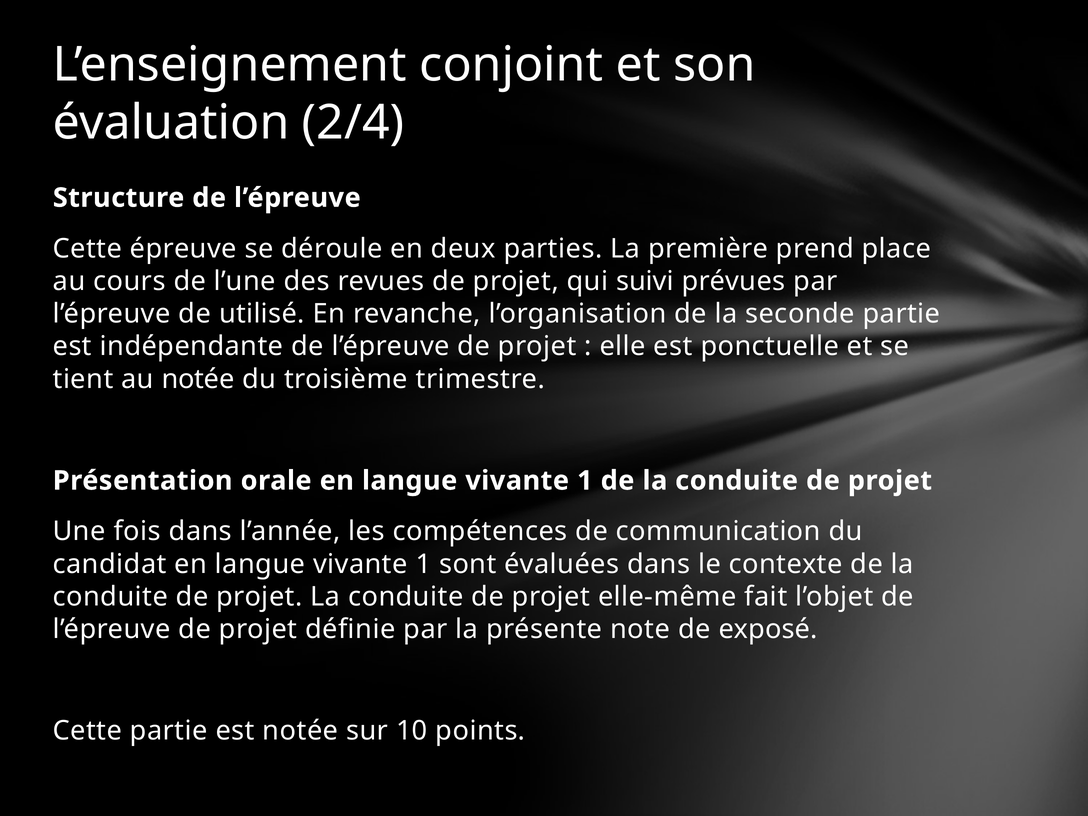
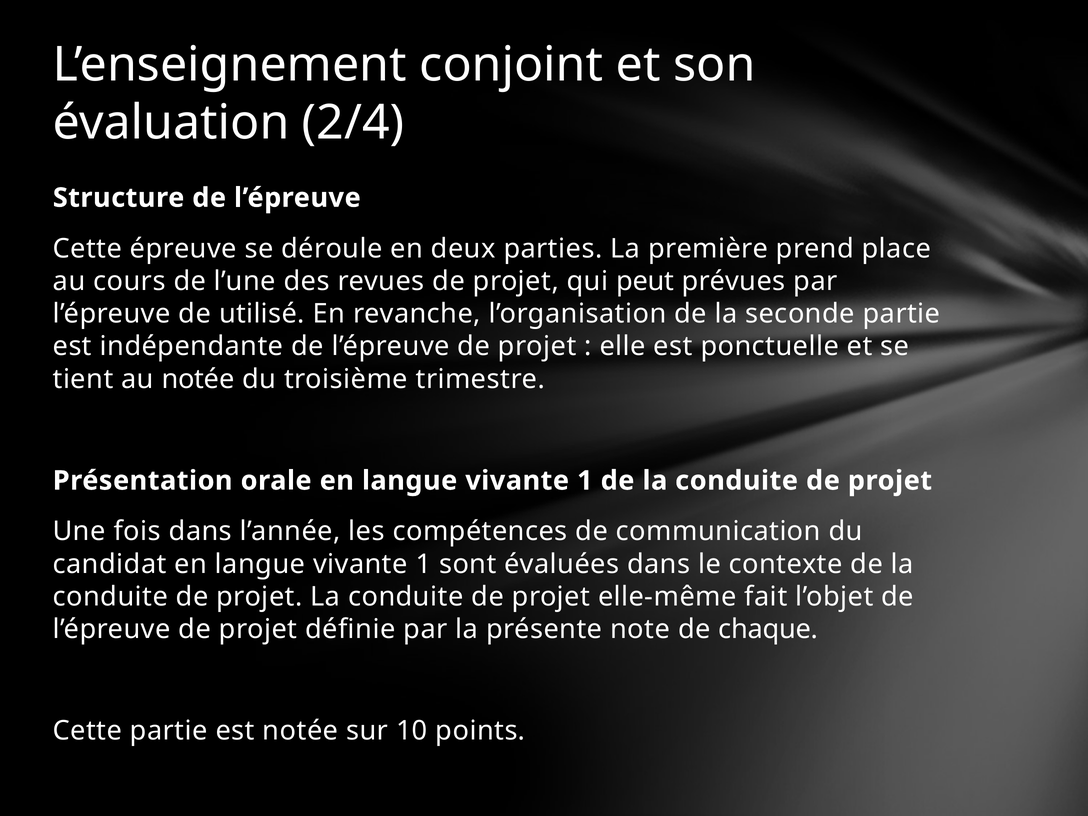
suivi: suivi -> peut
exposé: exposé -> chaque
